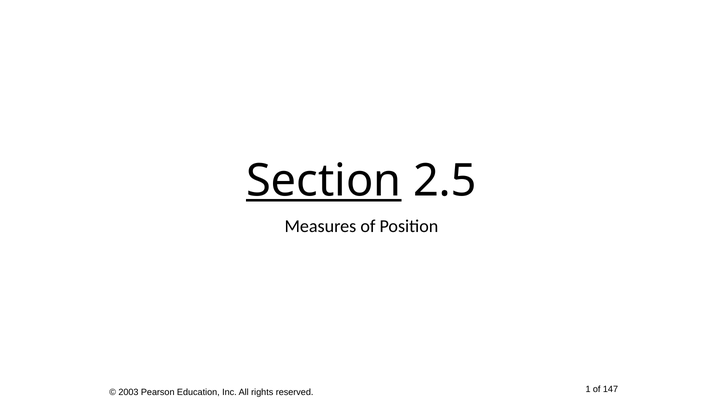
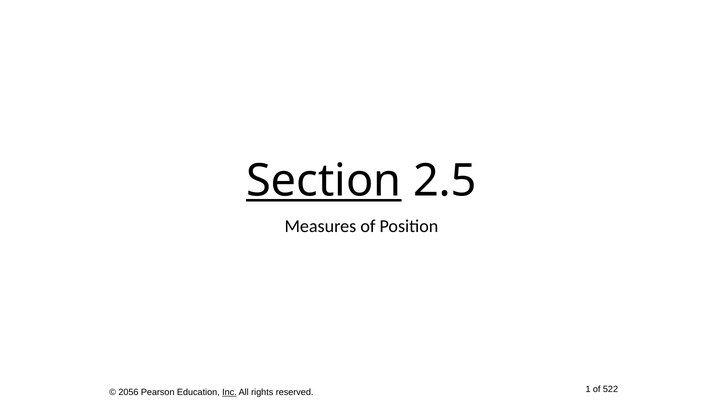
147: 147 -> 522
2003: 2003 -> 2056
Inc underline: none -> present
